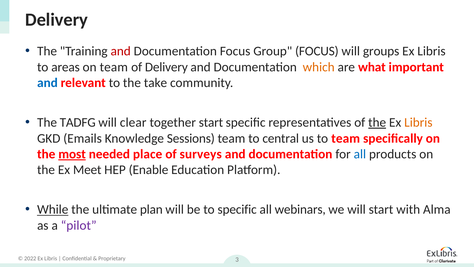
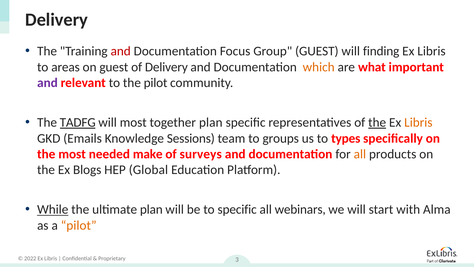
Group FOCUS: FOCUS -> GUEST
groups: groups -> finding
on team: team -> guest
and at (47, 83) colour: blue -> purple
the take: take -> pilot
TADFG underline: none -> present
will clear: clear -> most
together start: start -> plan
central: central -> groups
to team: team -> types
most at (72, 154) underline: present -> none
place: place -> make
all at (360, 154) colour: blue -> orange
Meet: Meet -> Blogs
Enable: Enable -> Global
pilot at (79, 225) colour: purple -> orange
